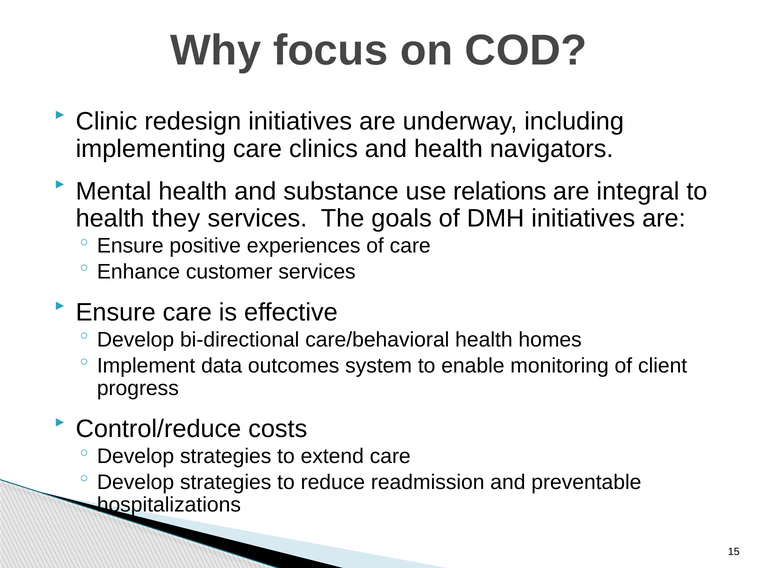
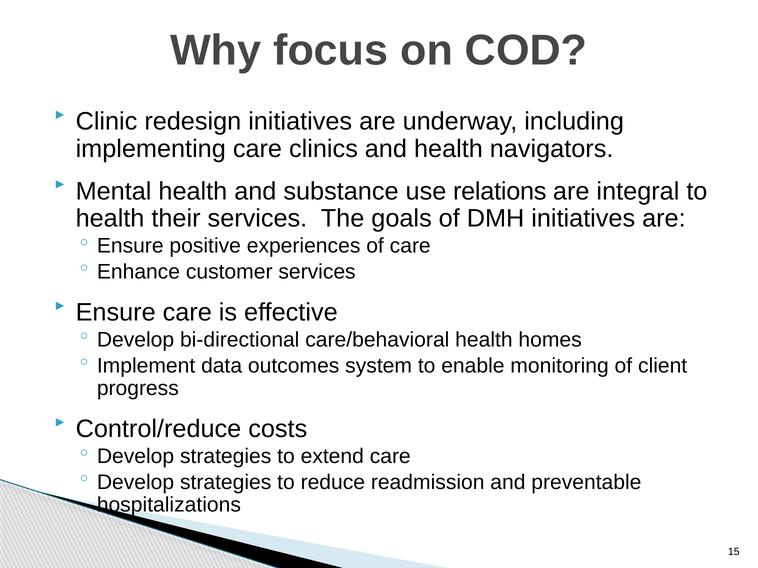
they: they -> their
